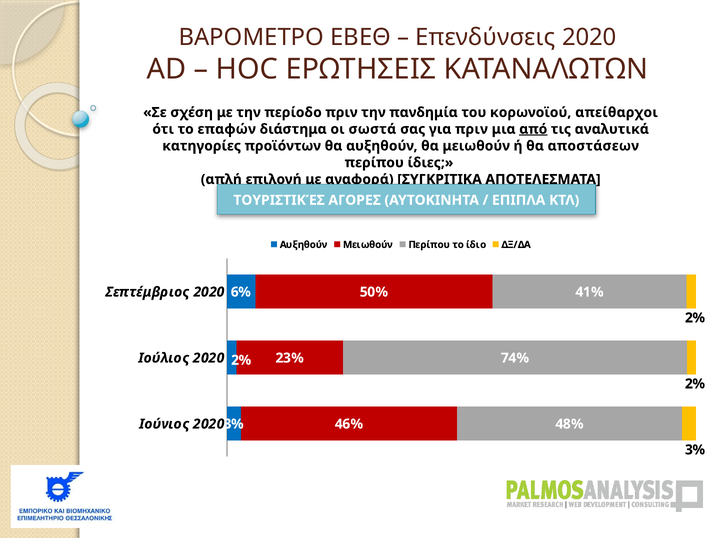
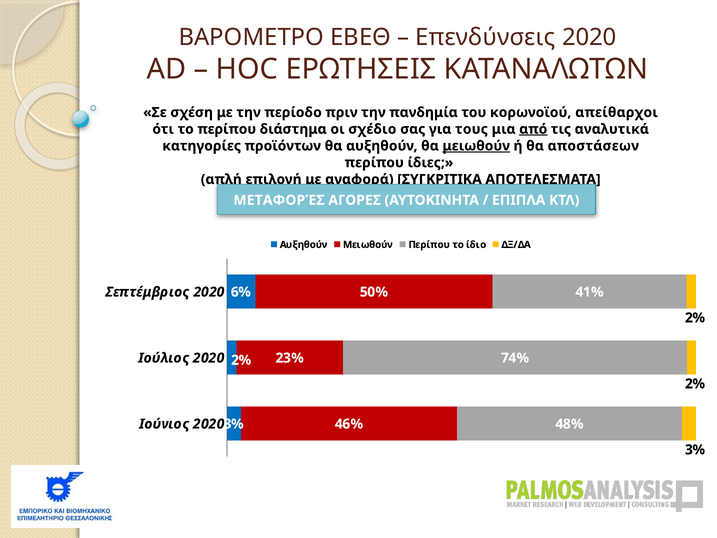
το επαφών: επαφών -> περίπου
σωστά: σωστά -> σχέδιο
για πριν: πριν -> τους
μειωθούν at (476, 146) underline: none -> present
ΤΟΥΡΙΣΤΙΚΈΣ: ΤΟΥΡΙΣΤΙΚΈΣ -> ΜΕΤΑΦΟΡΈΣ
